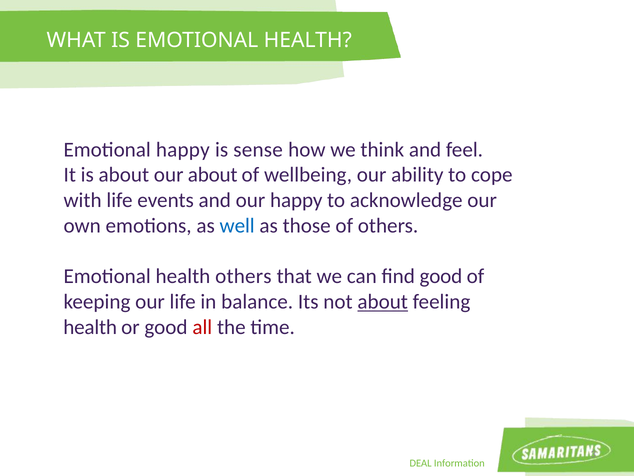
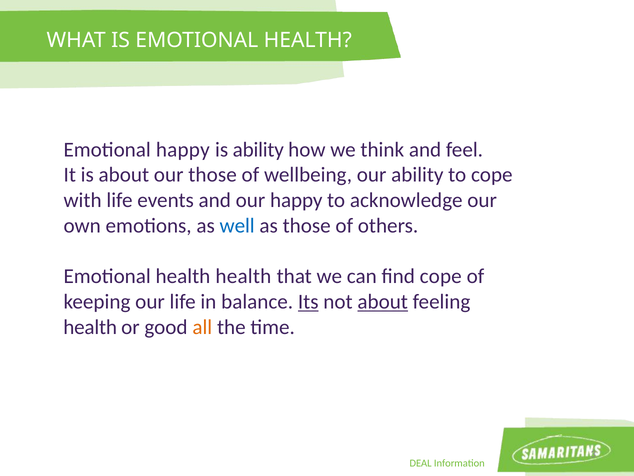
is sense: sense -> ability
our about: about -> those
health others: others -> health
find good: good -> cope
Its underline: none -> present
all colour: red -> orange
